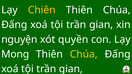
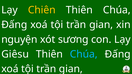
quyền: quyền -> sương
Mong: Mong -> Giêsu
Chúa at (84, 54) colour: yellow -> light blue
